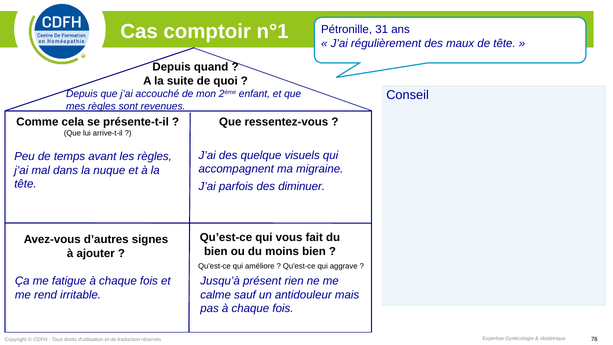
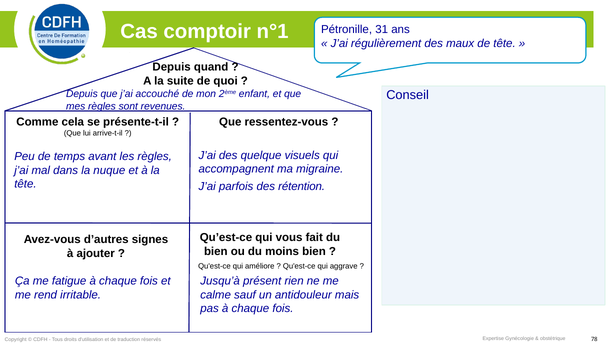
diminuer: diminuer -> rétention
